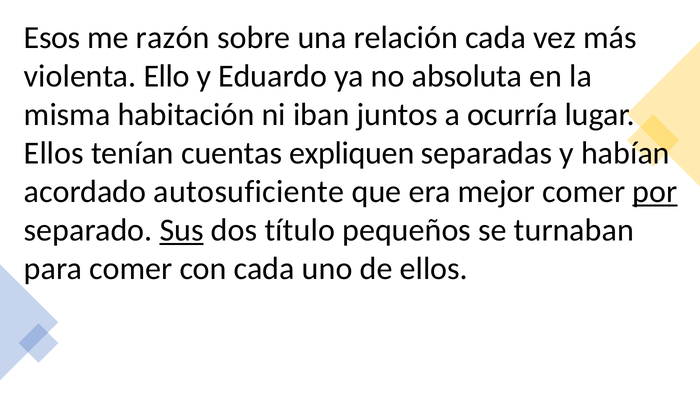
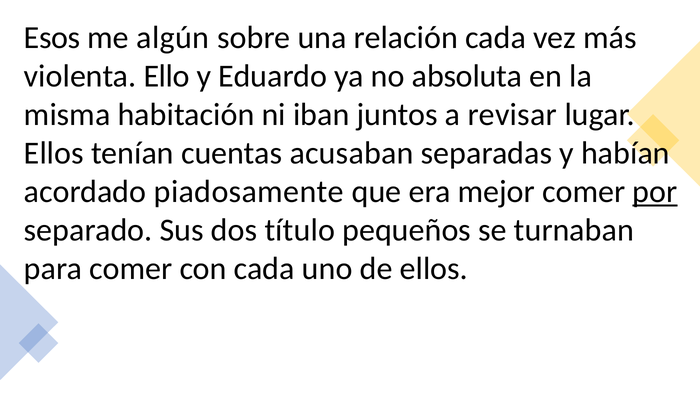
razón: razón -> algún
ocurría: ocurría -> revisar
expliquen: expliquen -> acusaban
autosuficiente: autosuficiente -> piadosamente
Sus underline: present -> none
